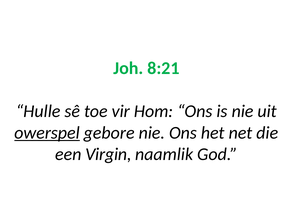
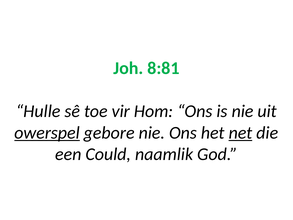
8:21: 8:21 -> 8:81
net underline: none -> present
Virgin: Virgin -> Could
